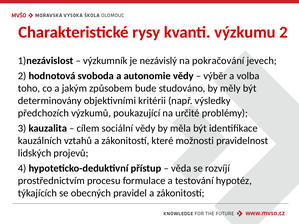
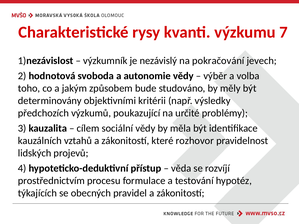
výzkumu 2: 2 -> 7
možnosti: možnosti -> rozhovor
